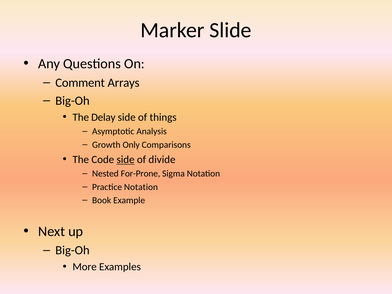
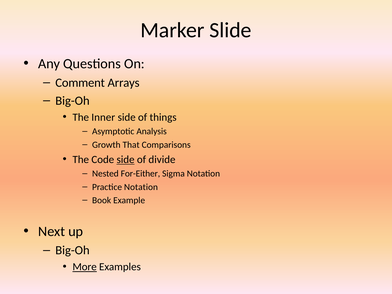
Delay: Delay -> Inner
Only: Only -> That
For-Prone: For-Prone -> For-Either
More underline: none -> present
